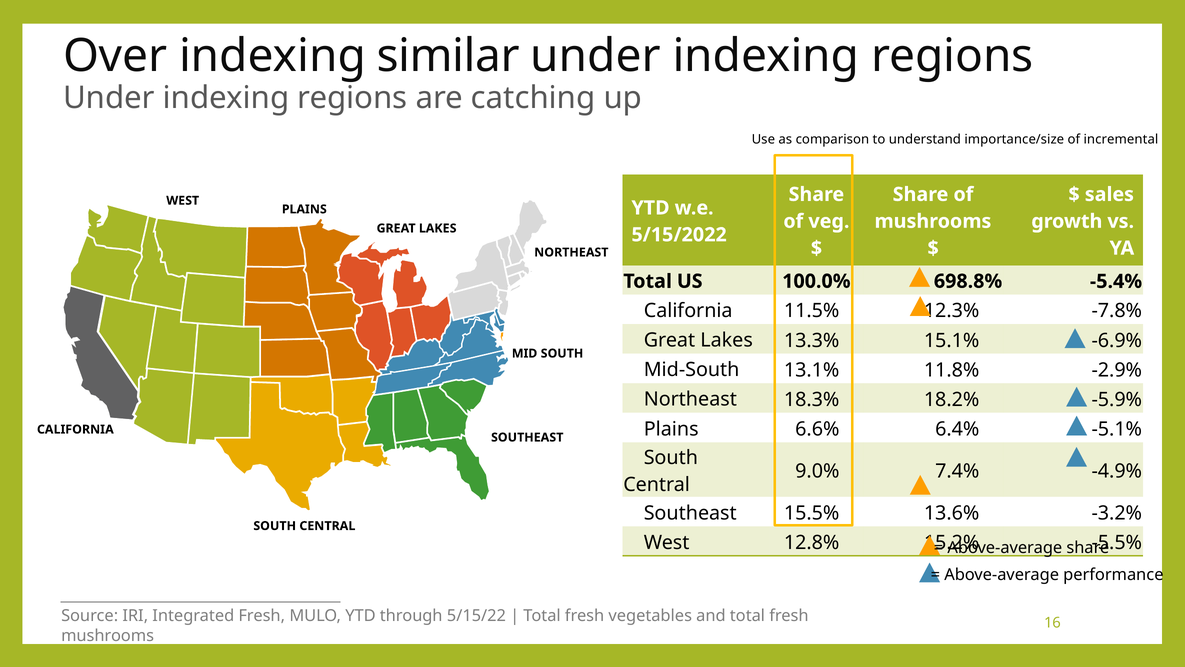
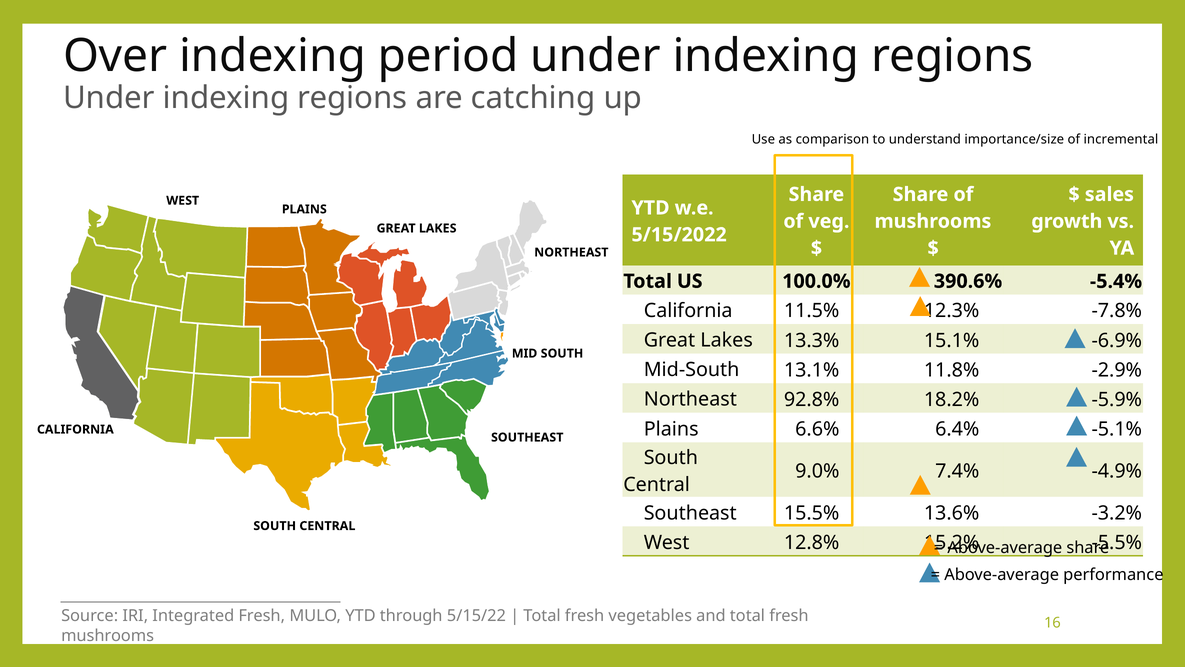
similar: similar -> period
698.8%: 698.8% -> 390.6%
18.3%: 18.3% -> 92.8%
